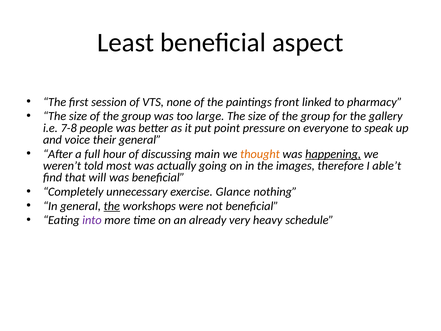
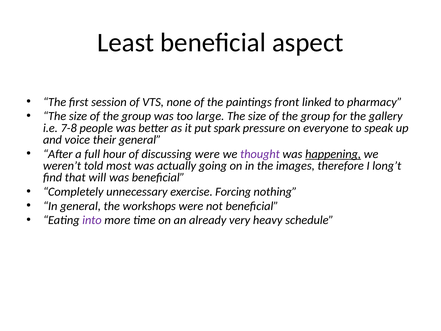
point: point -> spark
discussing main: main -> were
thought colour: orange -> purple
able’t: able’t -> long’t
Glance: Glance -> Forcing
the at (112, 206) underline: present -> none
